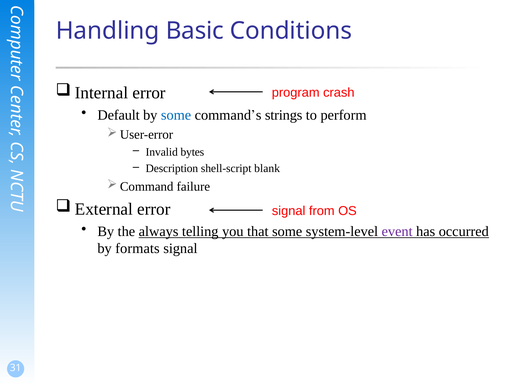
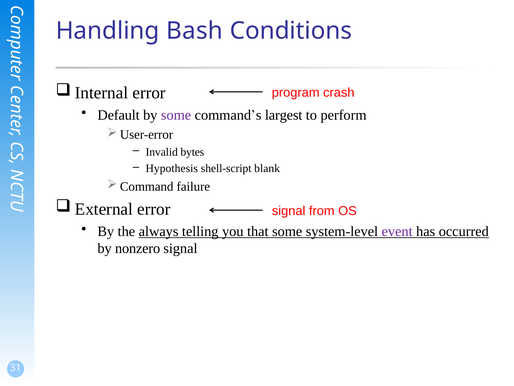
Basic: Basic -> Bash
some at (176, 115) colour: blue -> purple
strings: strings -> largest
Description: Description -> Hypothesis
formats: formats -> nonzero
